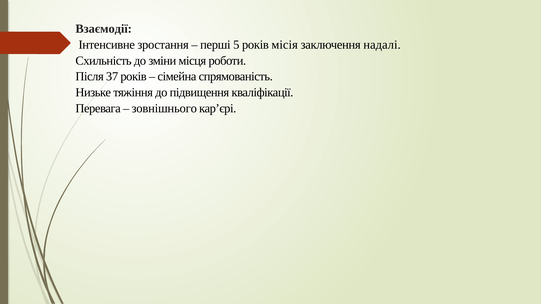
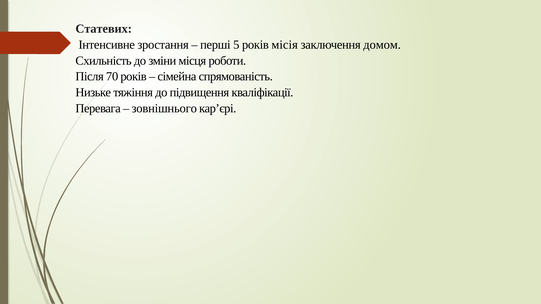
Взаємодії: Взаємодії -> Статевих
надалі: надалі -> домом
37: 37 -> 70
